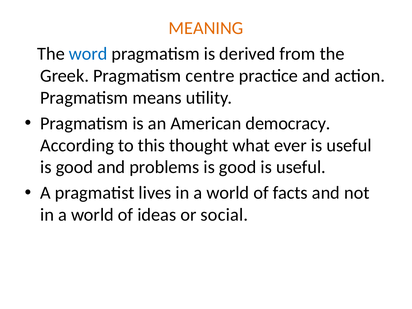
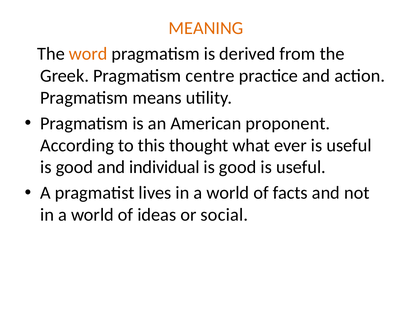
word colour: blue -> orange
democracy: democracy -> proponent
problems: problems -> individual
